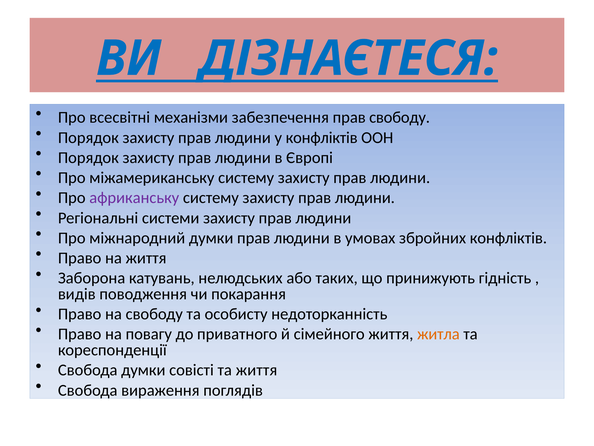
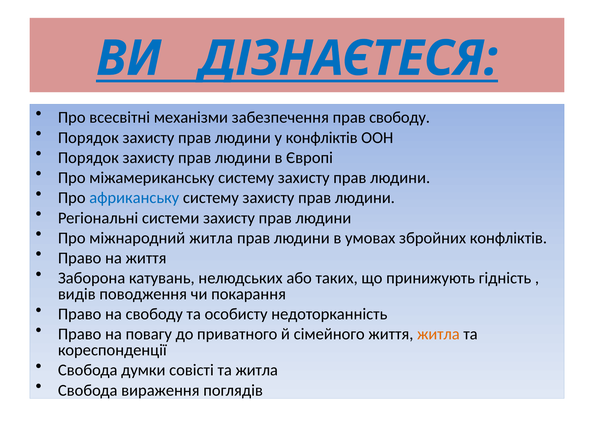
африканську colour: purple -> blue
міжнародний думки: думки -> житла
та життя: життя -> житла
